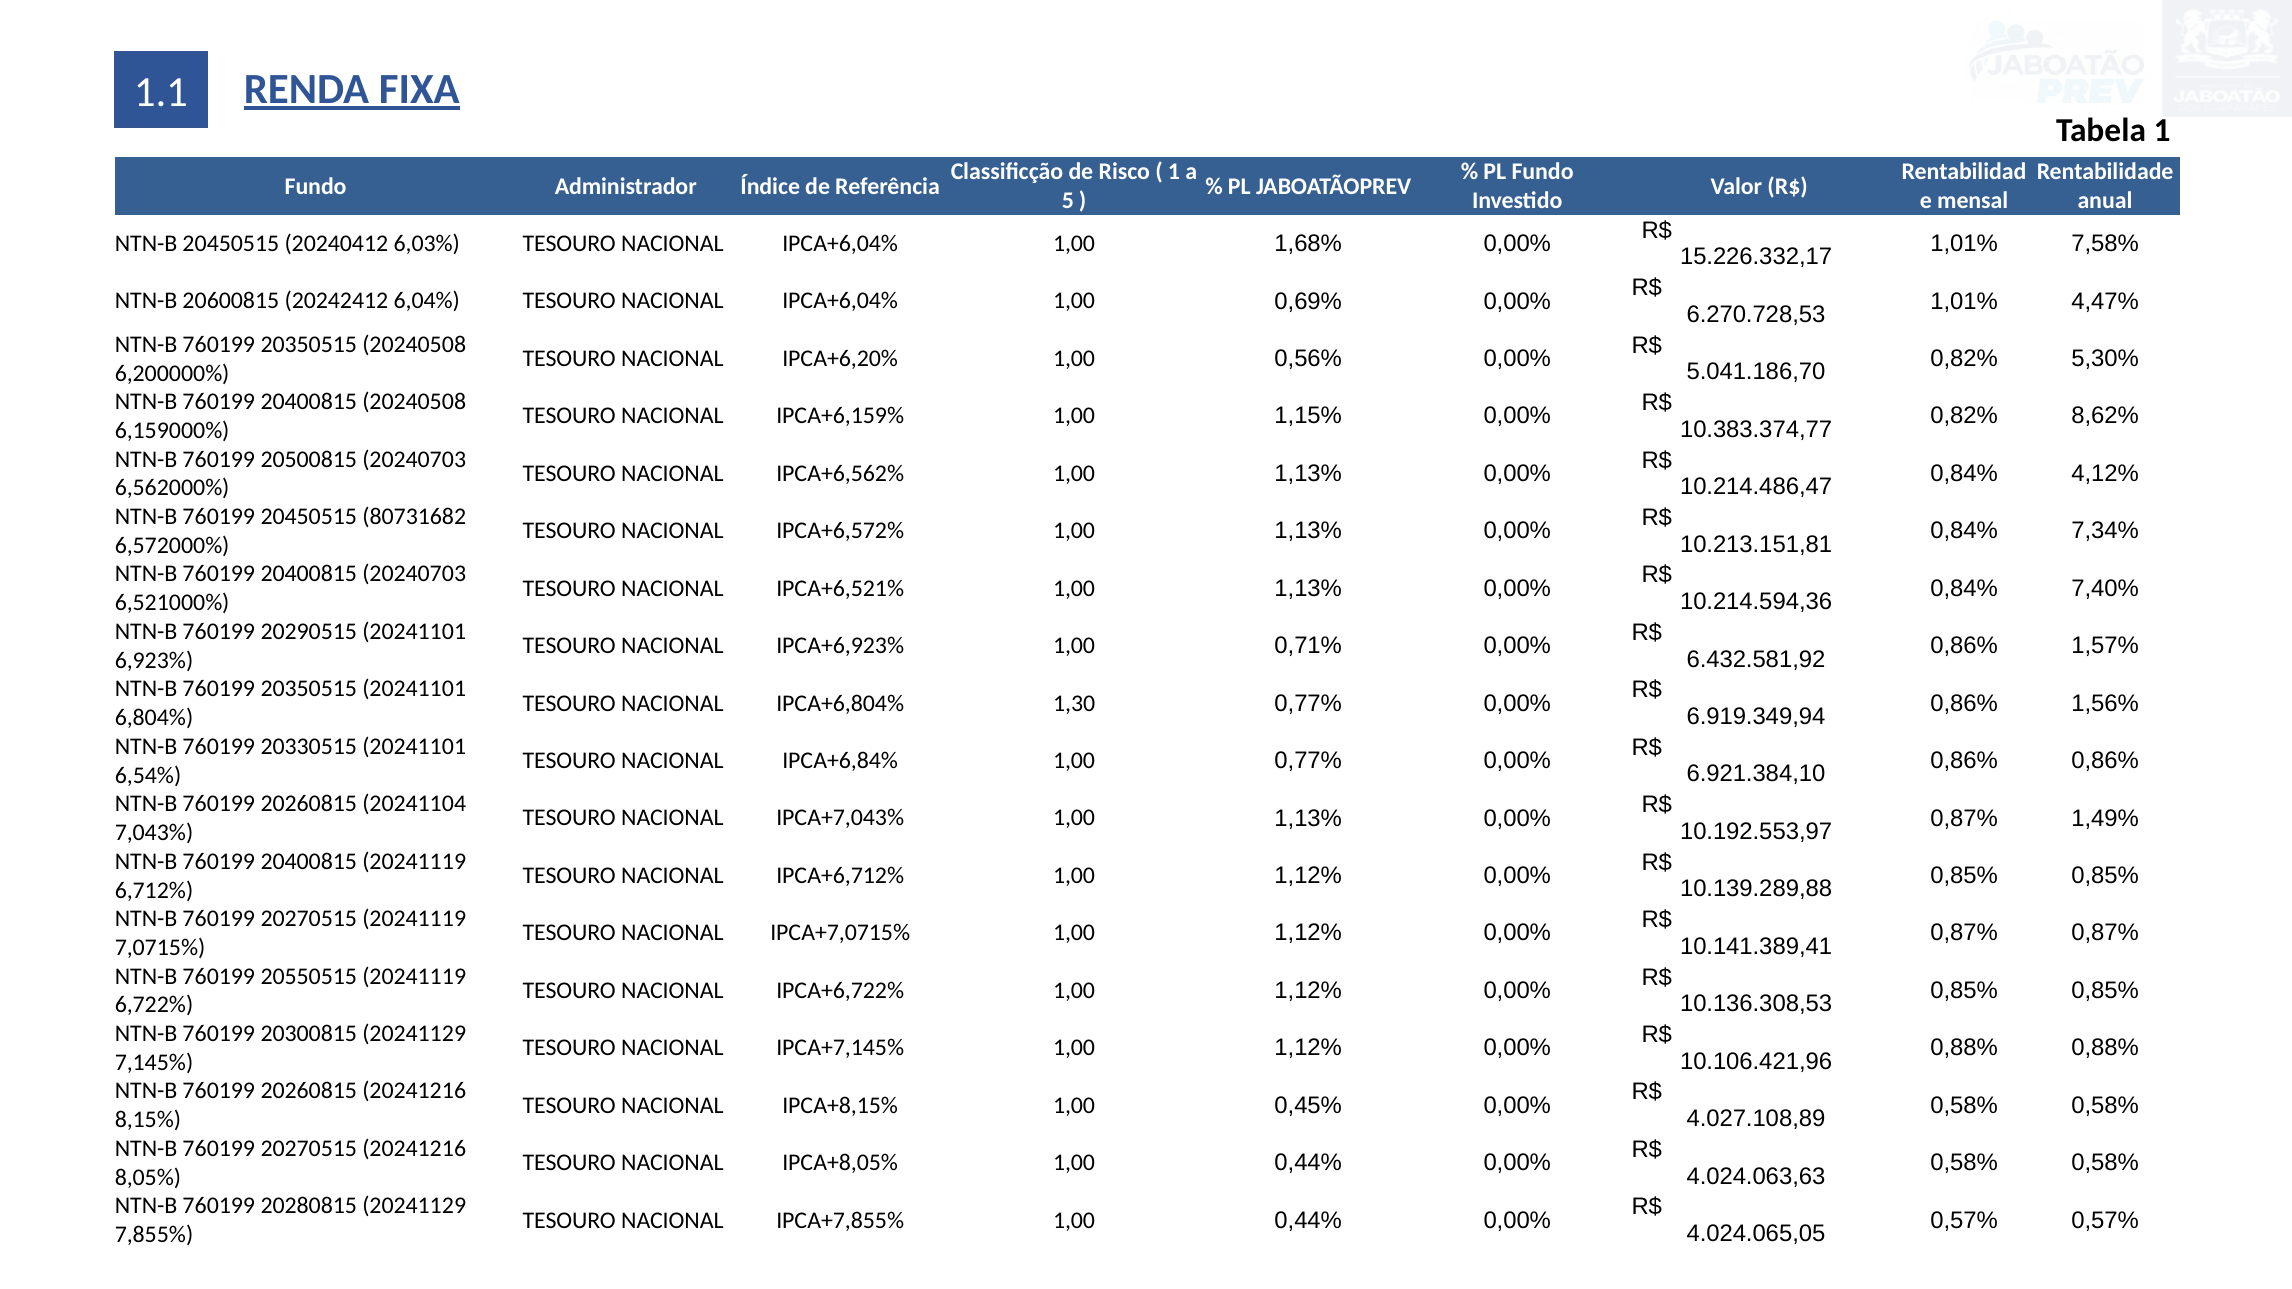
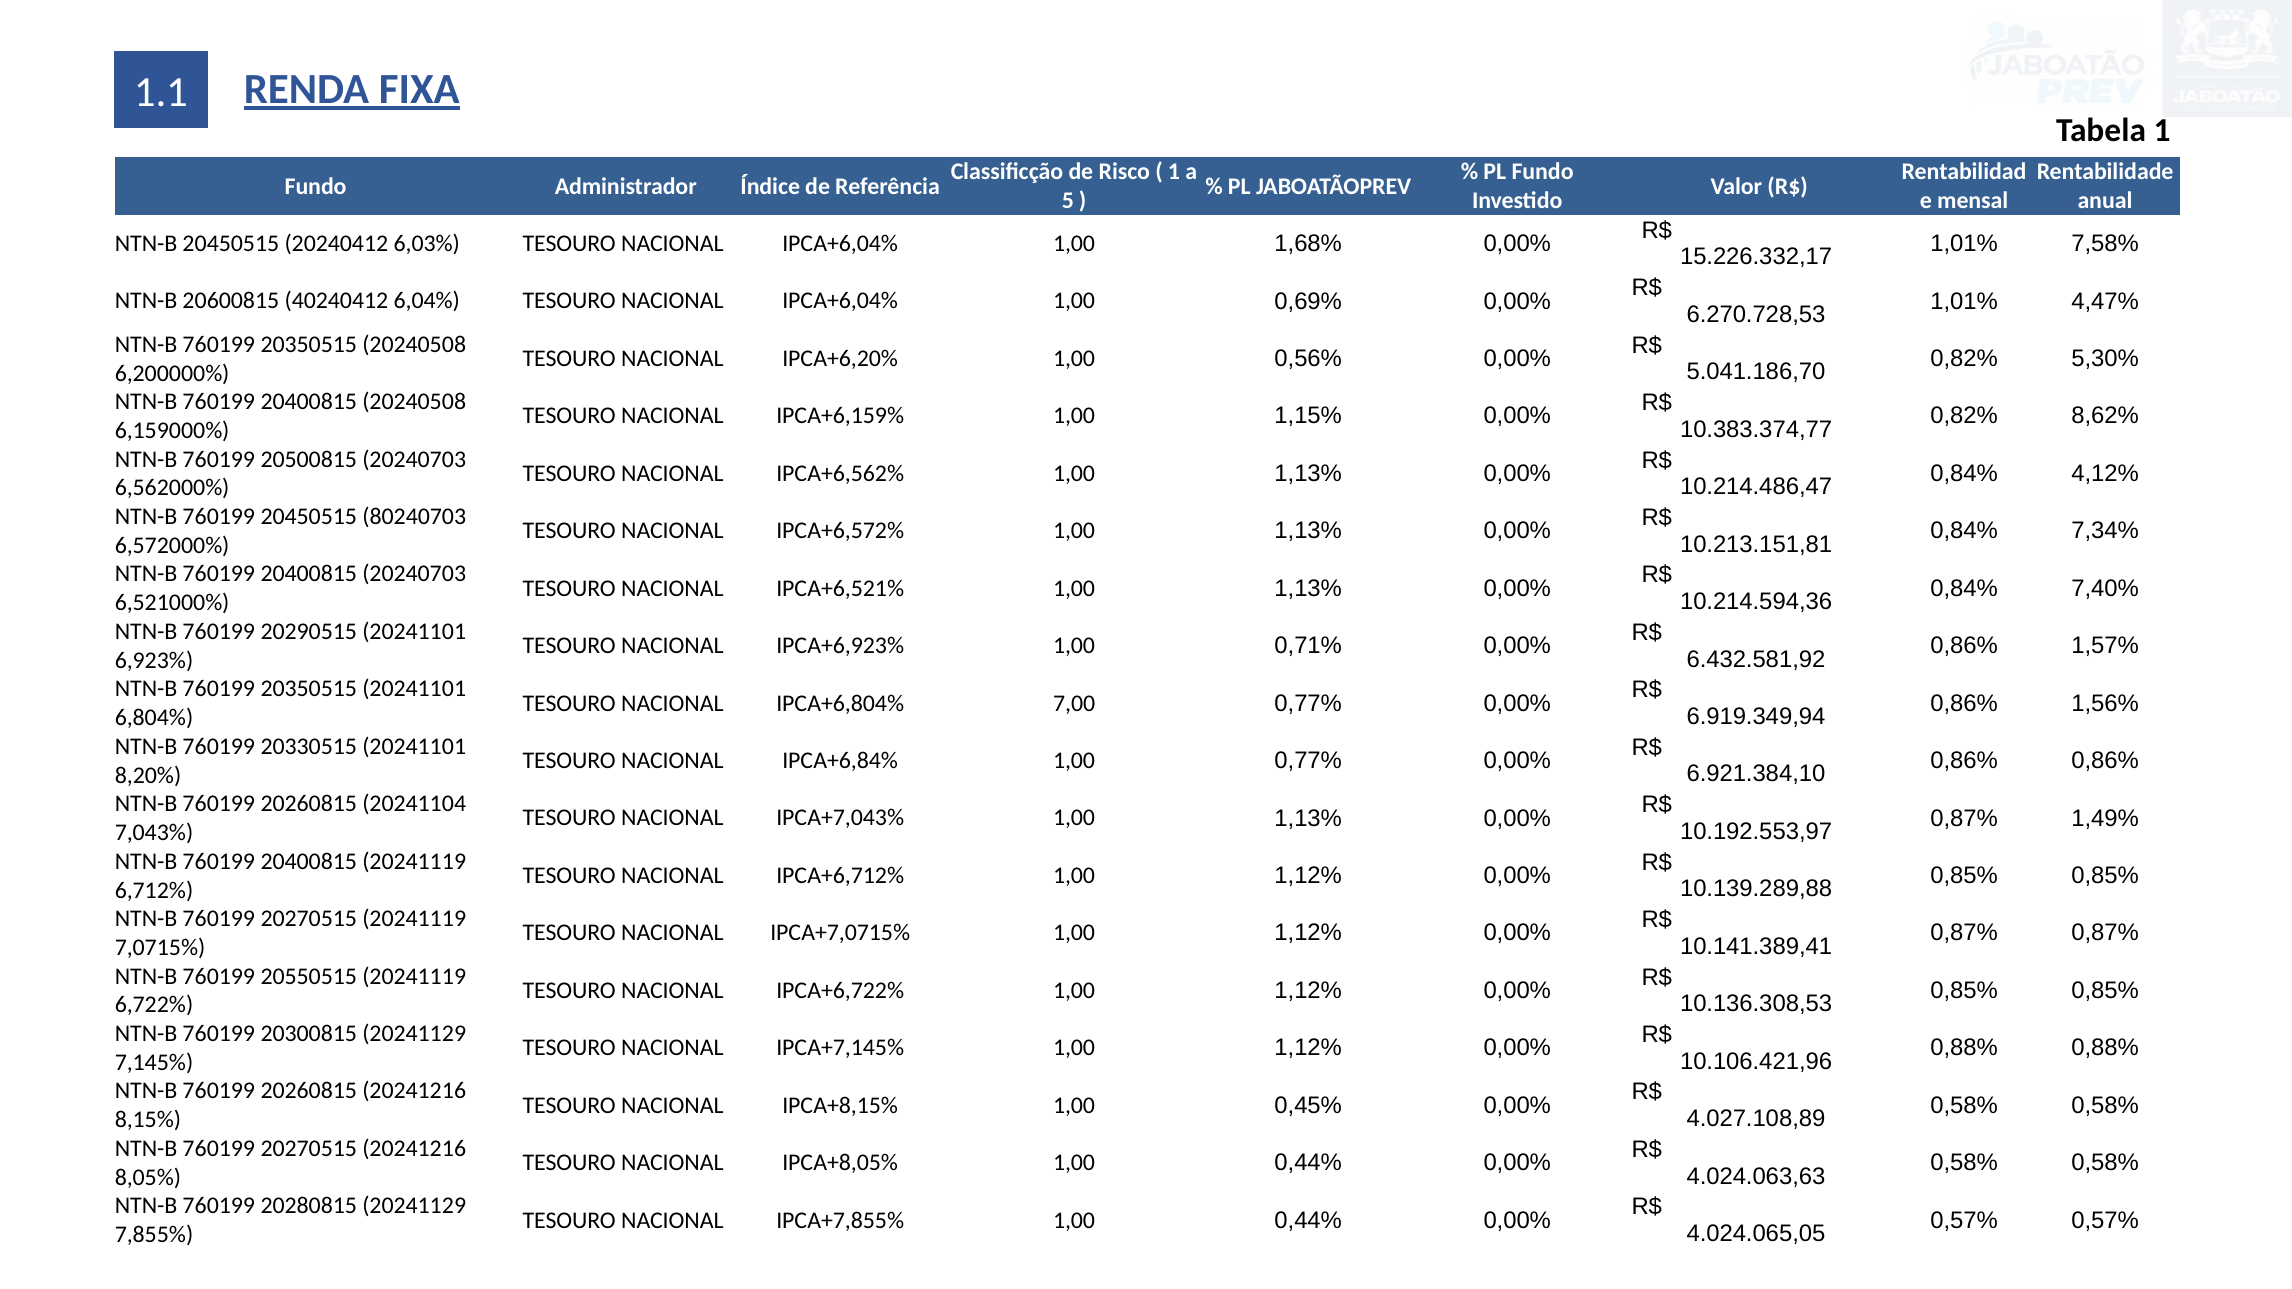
20242412: 20242412 -> 40240412
80731682: 80731682 -> 80240703
1,30: 1,30 -> 7,00
6,54%: 6,54% -> 8,20%
